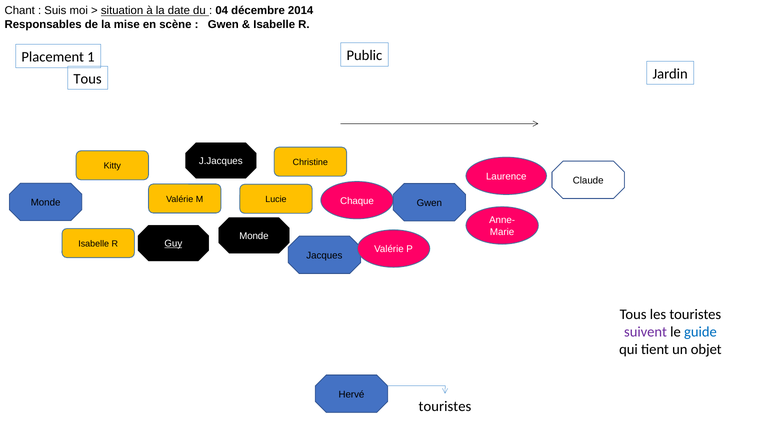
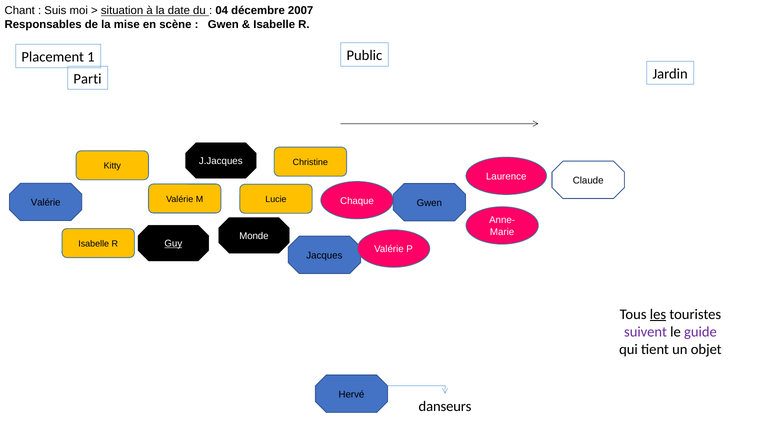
2014: 2014 -> 2007
Tous at (88, 79): Tous -> Parti
Monde at (46, 202): Monde -> Valérie
les underline: none -> present
guide colour: blue -> purple
touristes at (445, 406): touristes -> danseurs
